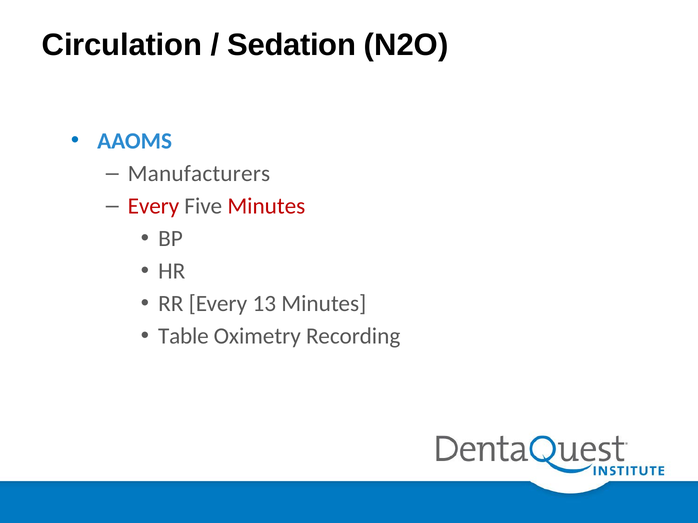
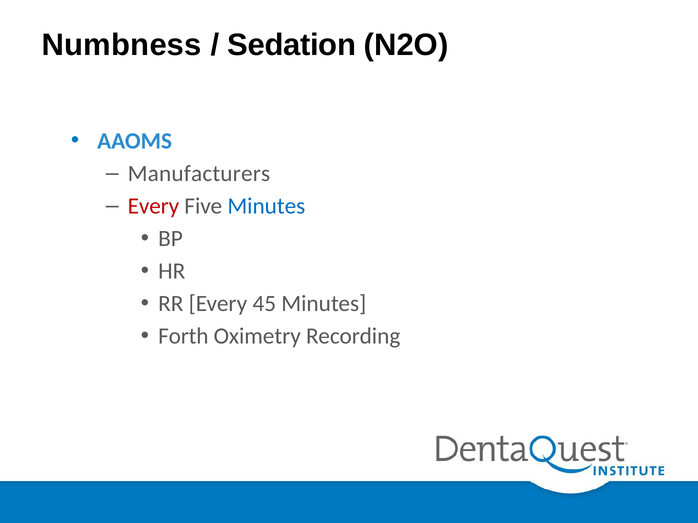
Circulation: Circulation -> Numbness
Minutes at (266, 206) colour: red -> blue
13: 13 -> 45
Table: Table -> Forth
